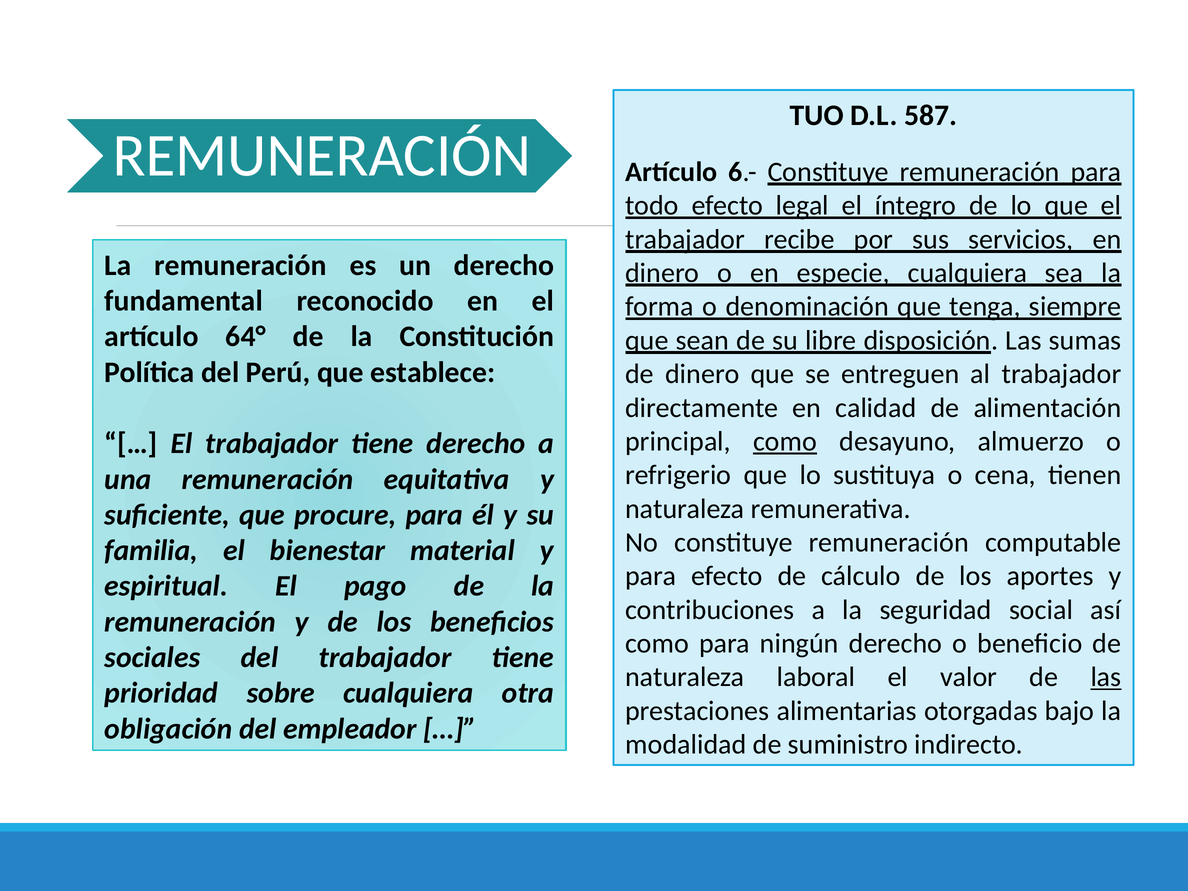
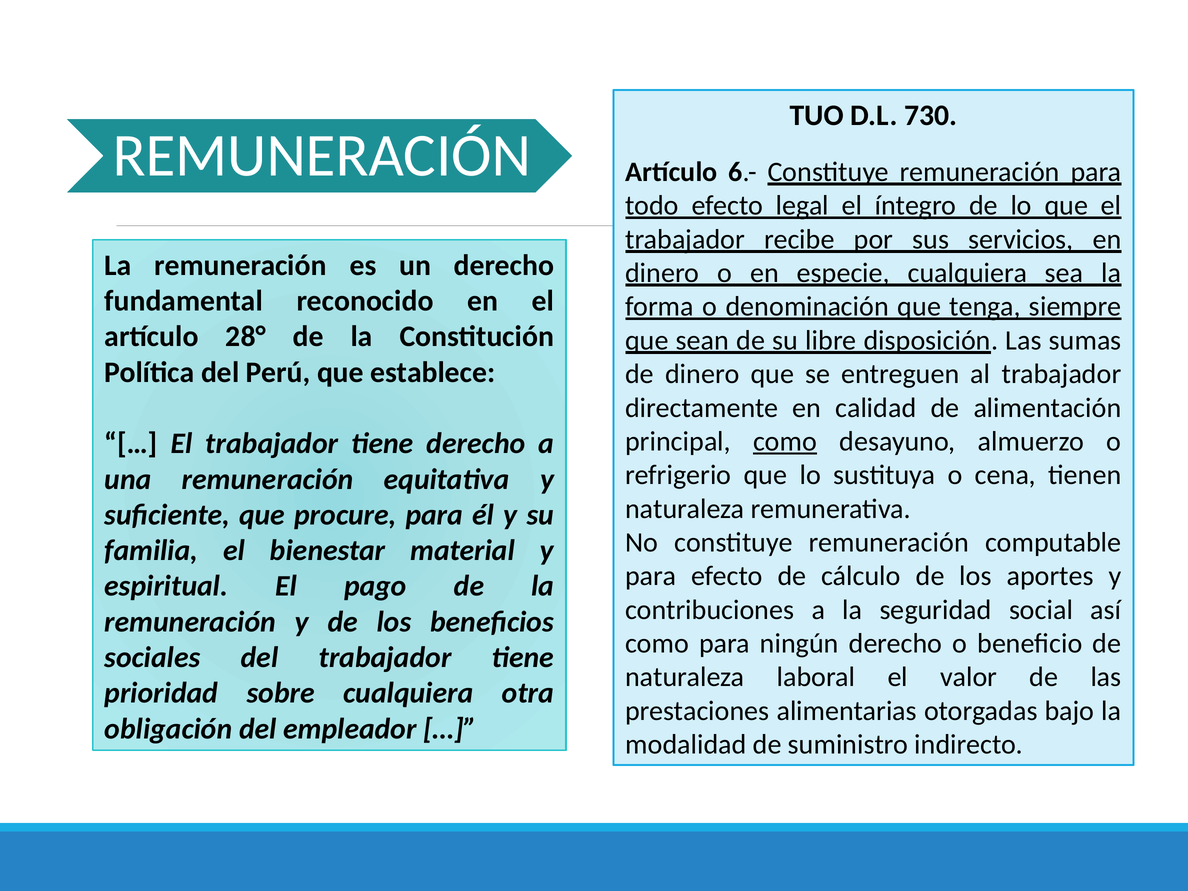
587: 587 -> 730
64°: 64° -> 28°
las at (1106, 677) underline: present -> none
